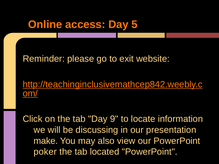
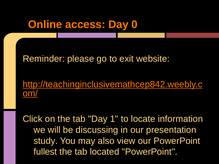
5: 5 -> 0
9: 9 -> 1
make: make -> study
poker: poker -> fullest
